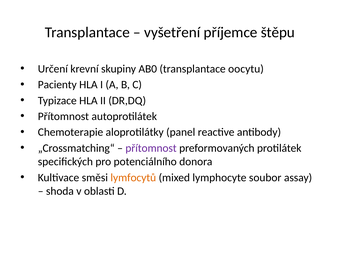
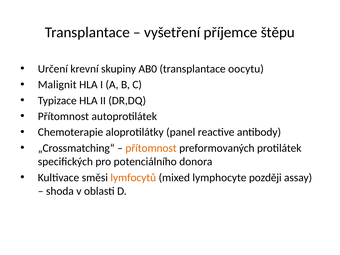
Pacienty: Pacienty -> Malignit
přítomnost at (151, 148) colour: purple -> orange
soubor: soubor -> později
